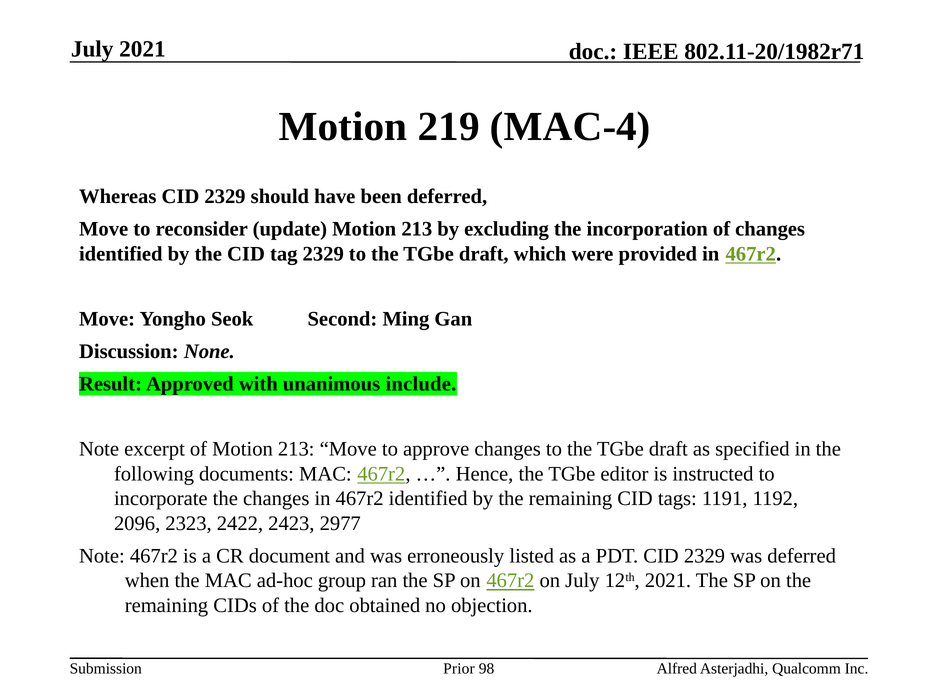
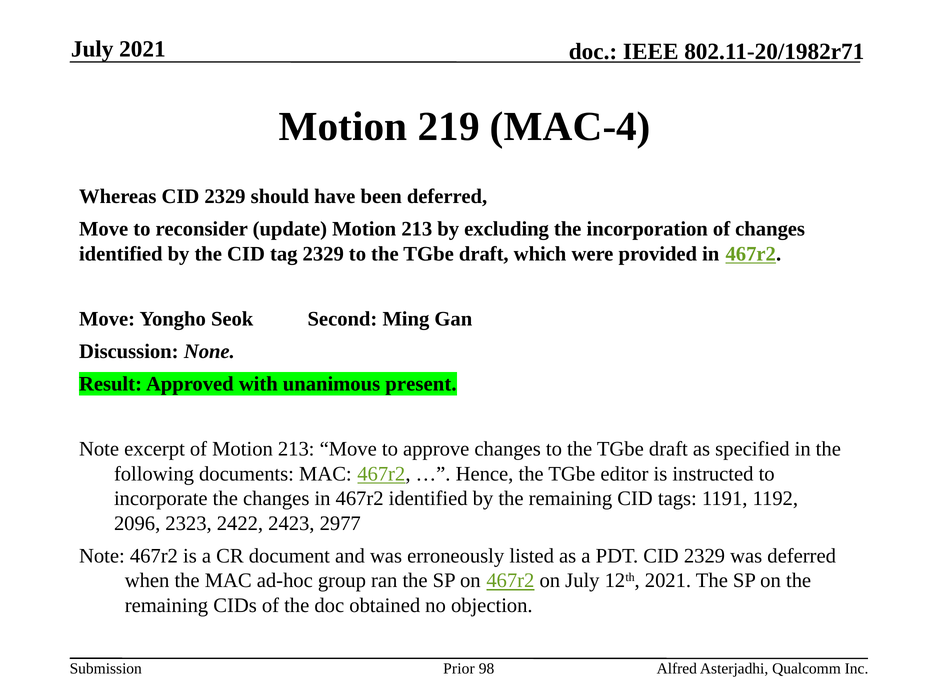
include: include -> present
